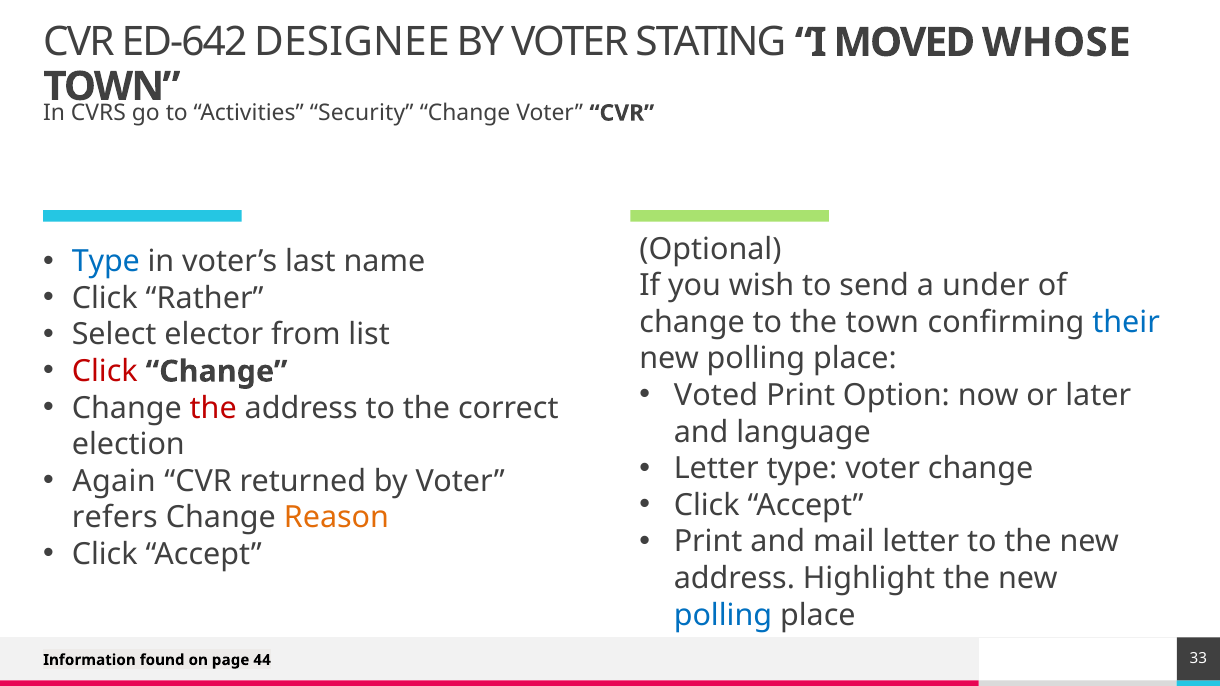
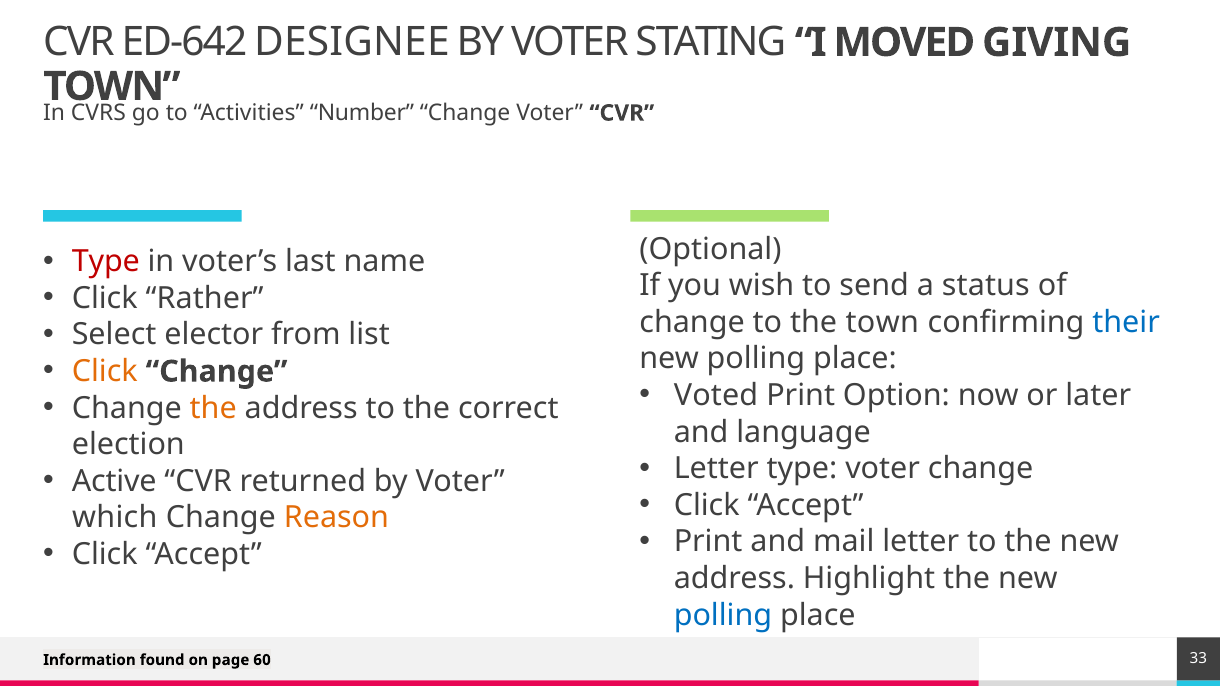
WHOSE: WHOSE -> GIVING
Security: Security -> Number
Type at (106, 262) colour: blue -> red
under: under -> status
Click at (105, 372) colour: red -> orange
the at (213, 408) colour: red -> orange
Again: Again -> Active
refers: refers -> which
44: 44 -> 60
